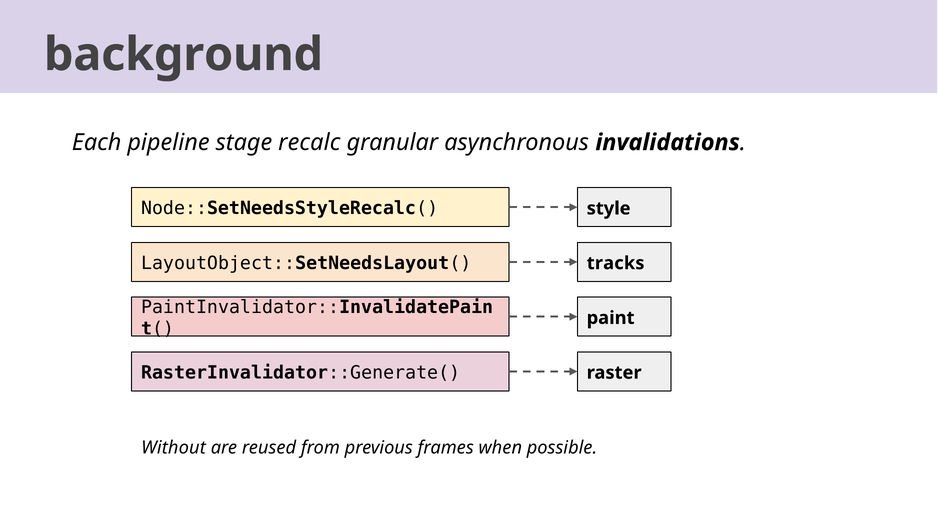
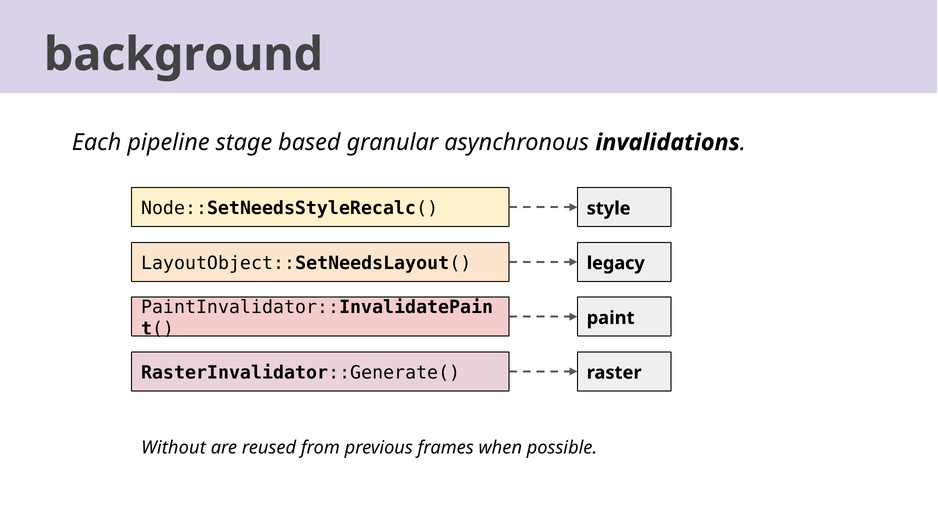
recalc: recalc -> based
tracks: tracks -> legacy
